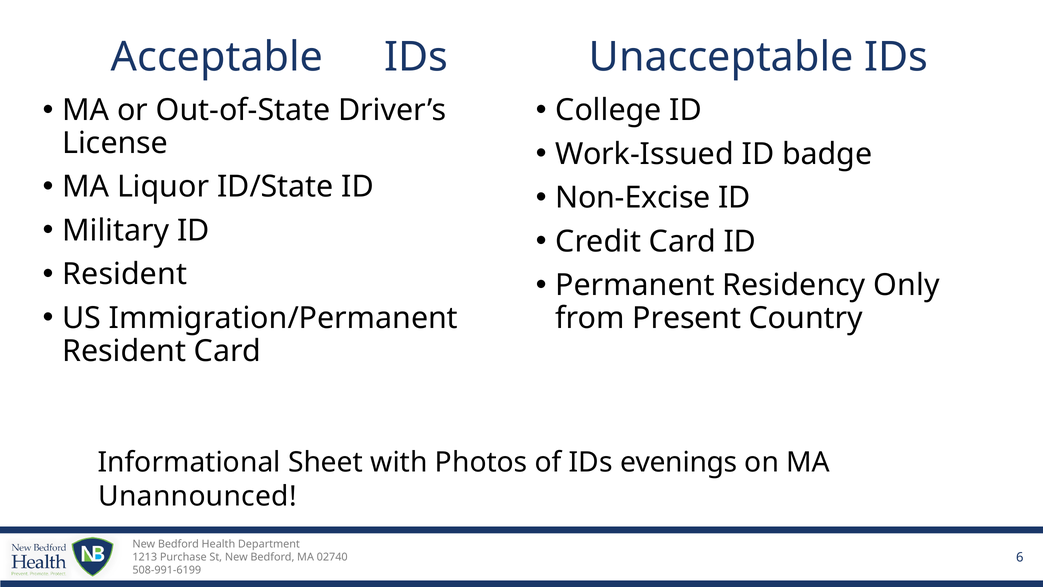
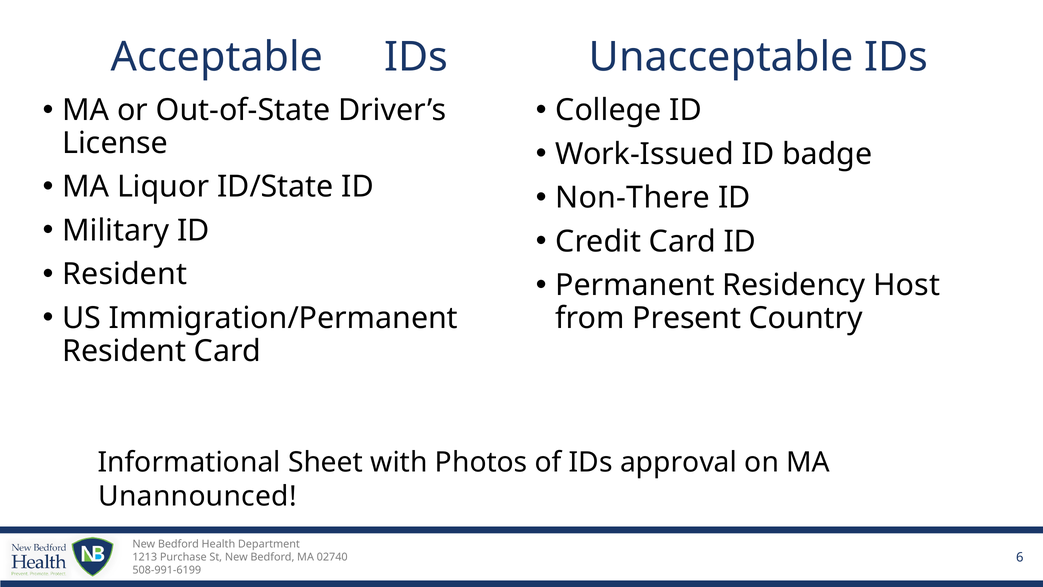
Non-Excise: Non-Excise -> Non-There
Only: Only -> Host
evenings: evenings -> approval
